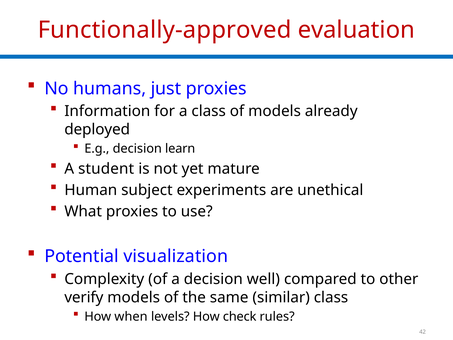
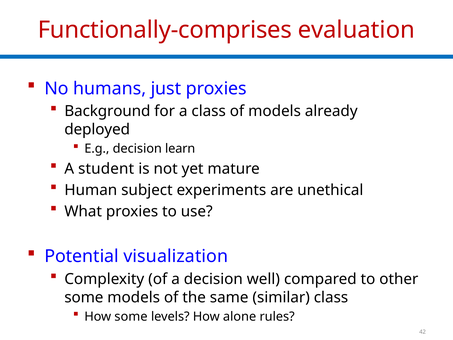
Functionally-approved: Functionally-approved -> Functionally-comprises
Information: Information -> Background
verify at (84, 297): verify -> some
How when: when -> some
check: check -> alone
